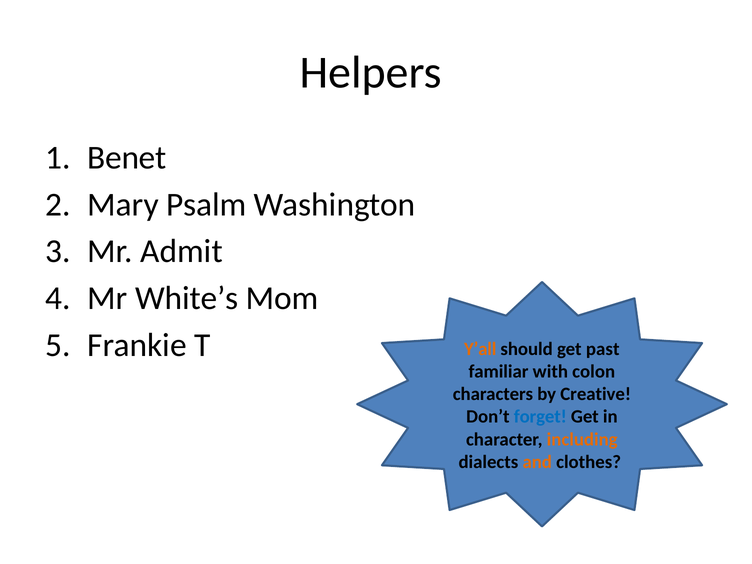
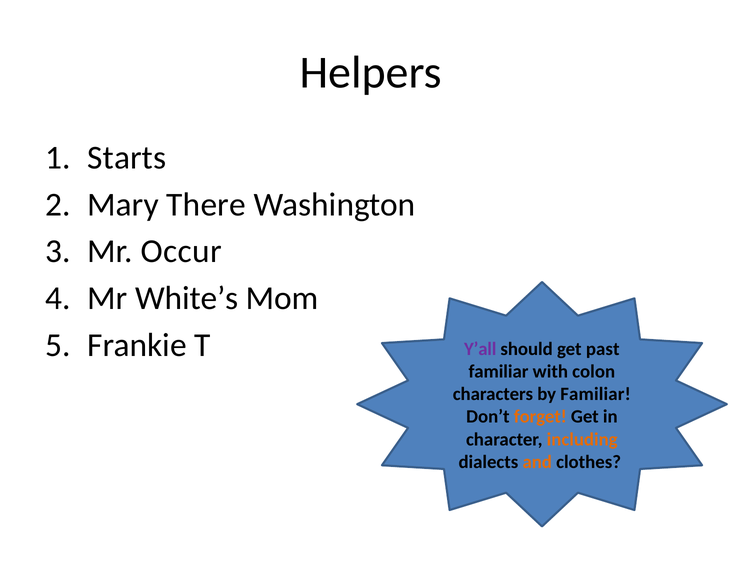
Benet: Benet -> Starts
Psalm: Psalm -> There
Admit: Admit -> Occur
Y’all colour: orange -> purple
by Creative: Creative -> Familiar
forget colour: blue -> orange
